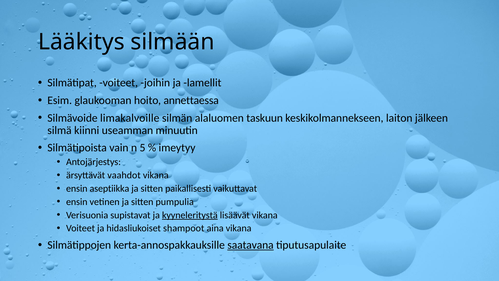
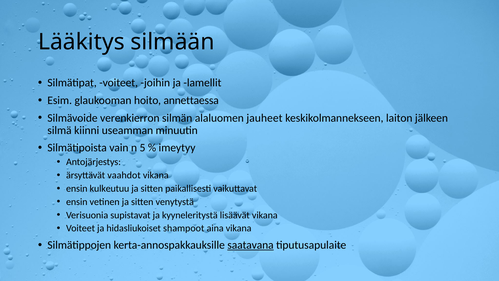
limakalvoille: limakalvoille -> verenkierron
taskuun: taskuun -> jauheet
aseptiikka: aseptiikka -> kulkeutuu
pumpulia: pumpulia -> venytystä
kyyneleritystä underline: present -> none
